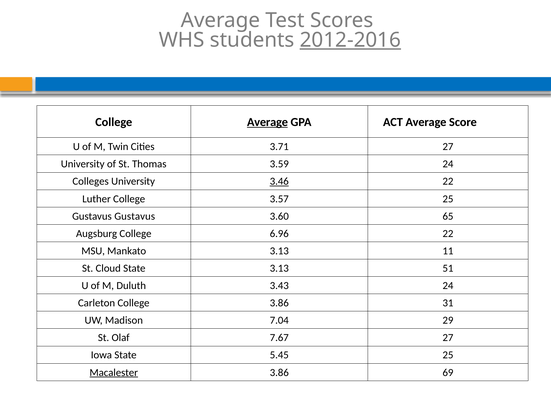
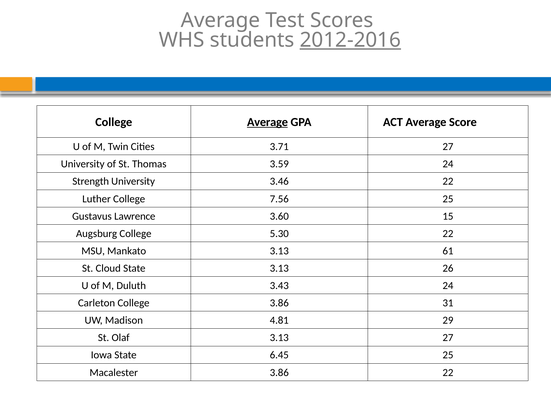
Colleges: Colleges -> Strength
3.46 underline: present -> none
3.57: 3.57 -> 7.56
Gustavus Gustavus: Gustavus -> Lawrence
65: 65 -> 15
6.96: 6.96 -> 5.30
11: 11 -> 61
51: 51 -> 26
7.04: 7.04 -> 4.81
Olaf 7.67: 7.67 -> 3.13
5.45: 5.45 -> 6.45
Macalester underline: present -> none
3.86 69: 69 -> 22
